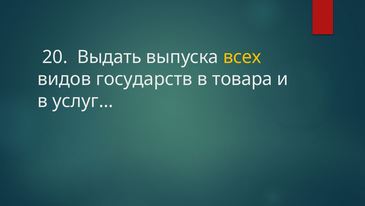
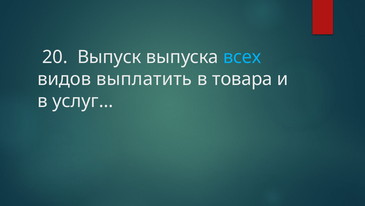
Выдать: Выдать -> Выпуск
всех colour: yellow -> light blue
государств: государств -> выплатить
